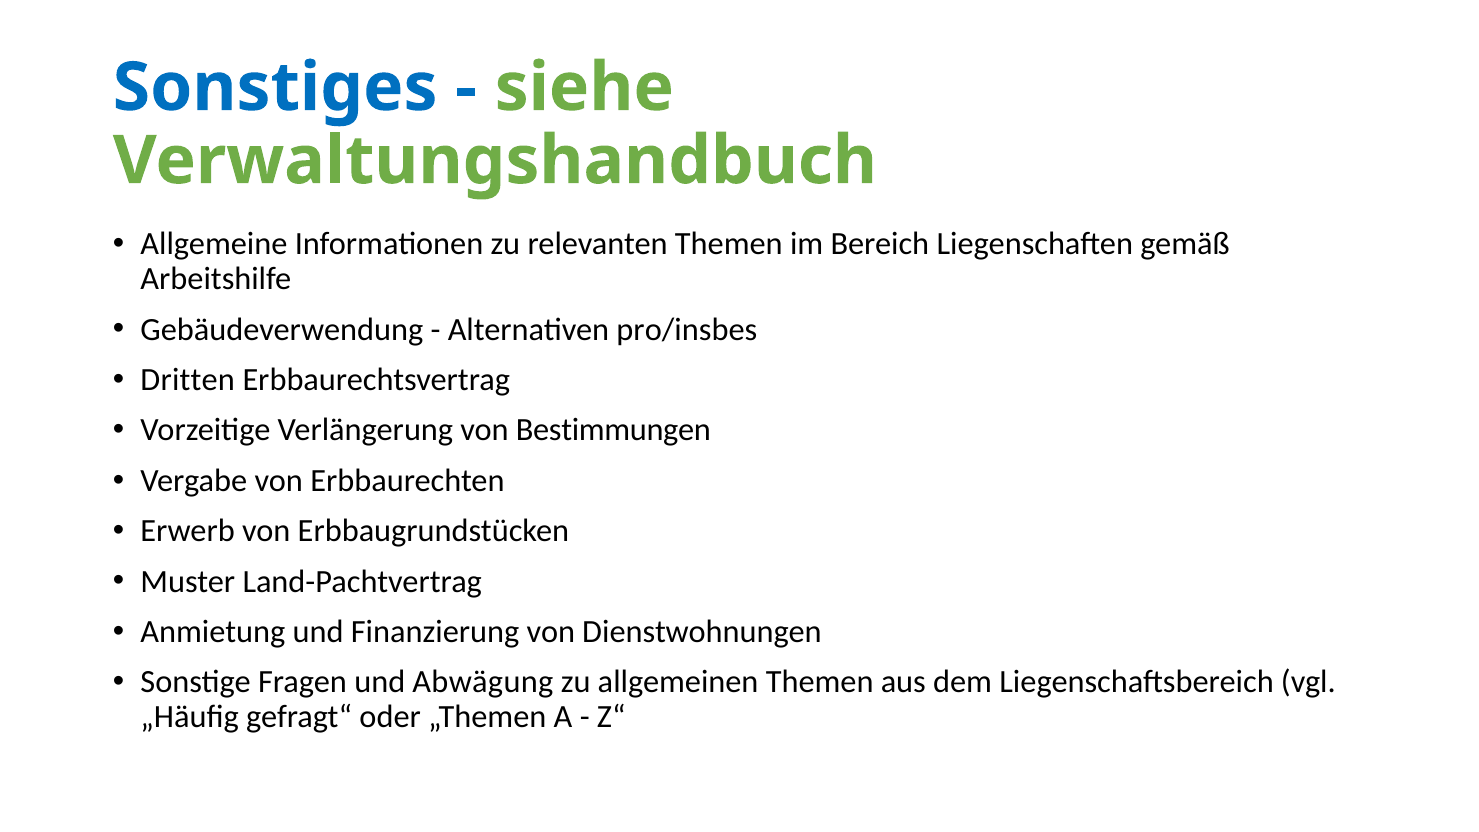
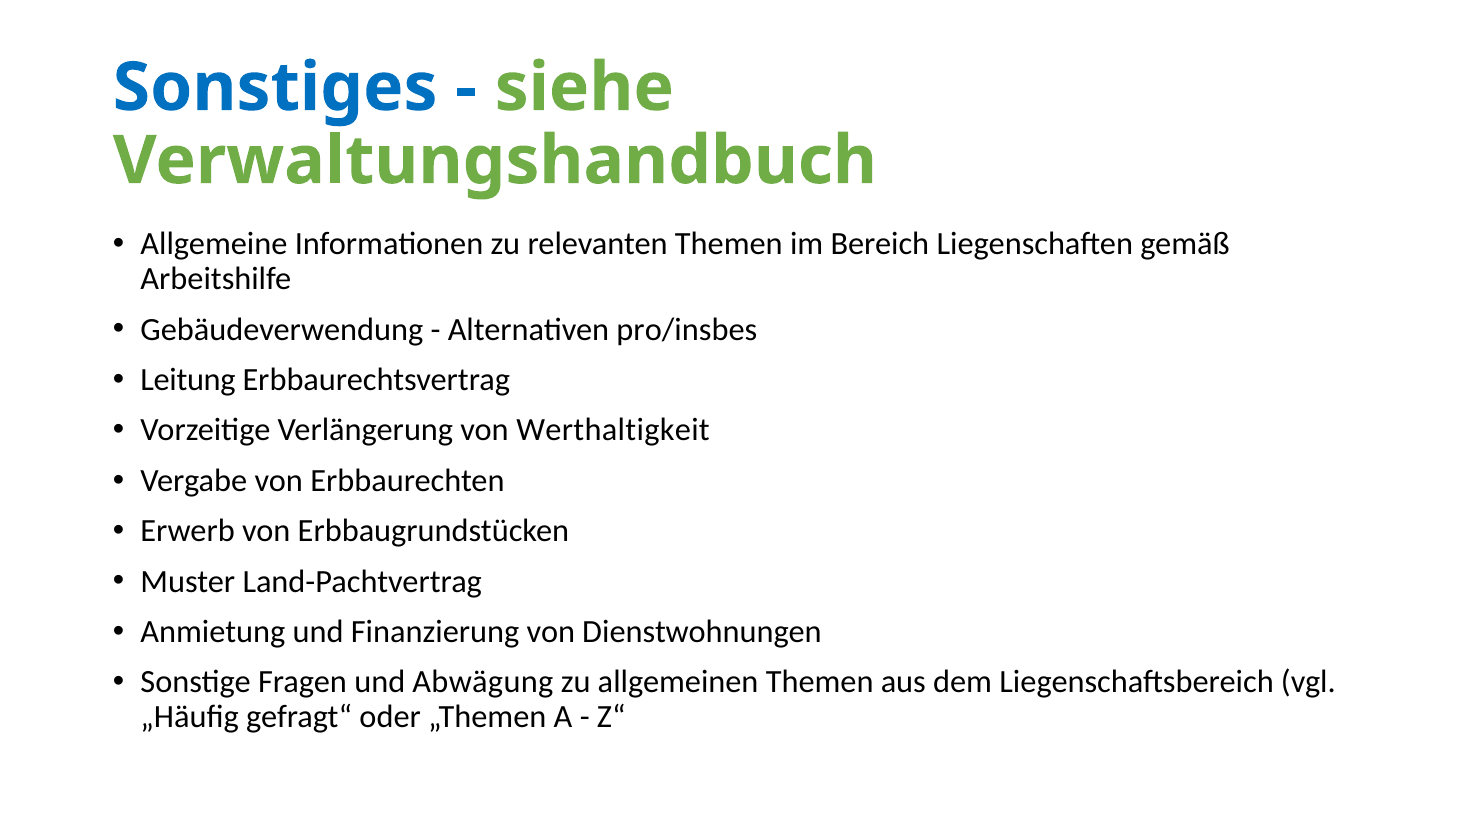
Dritten: Dritten -> Leitung
Bestimmungen: Bestimmungen -> Werthaltigkeit
